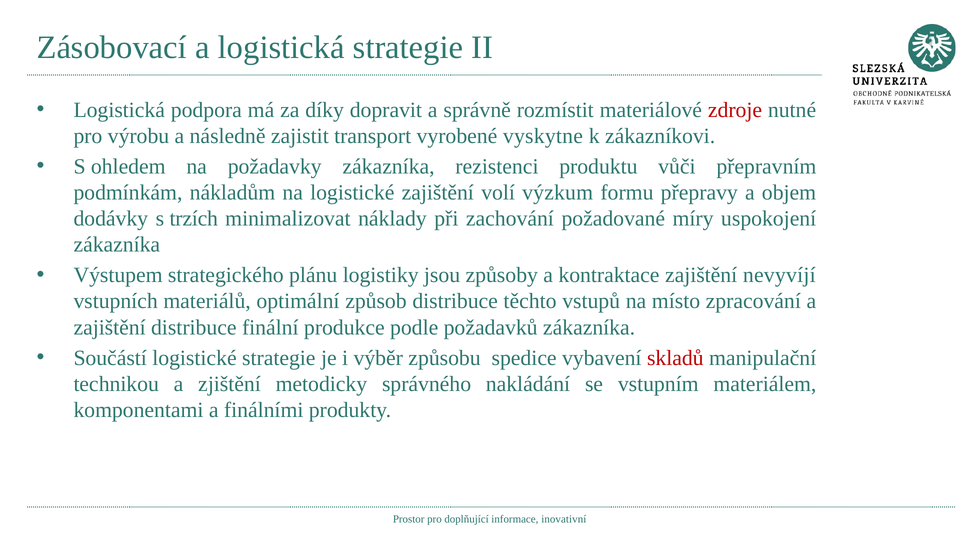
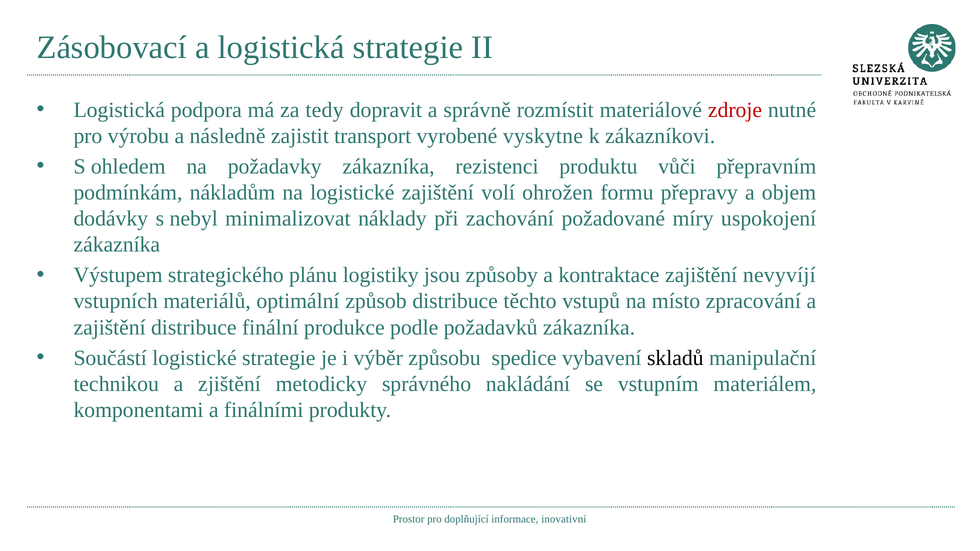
díky: díky -> tedy
výzkum: výzkum -> ohrožen
trzích: trzích -> nebyl
skladů colour: red -> black
